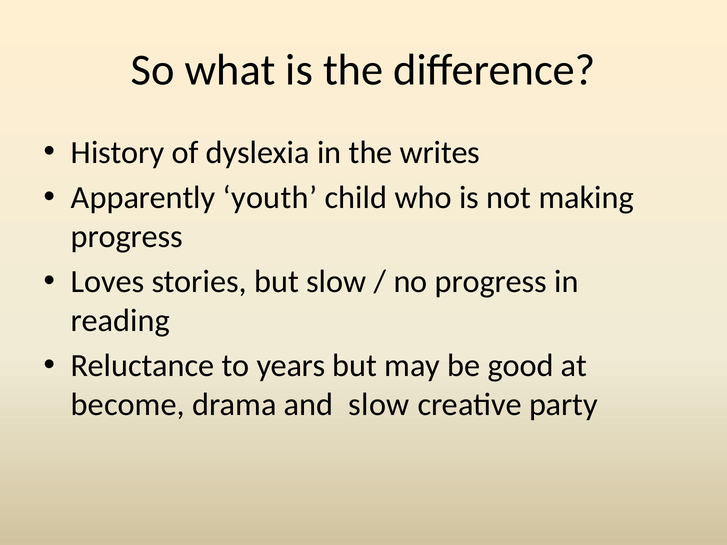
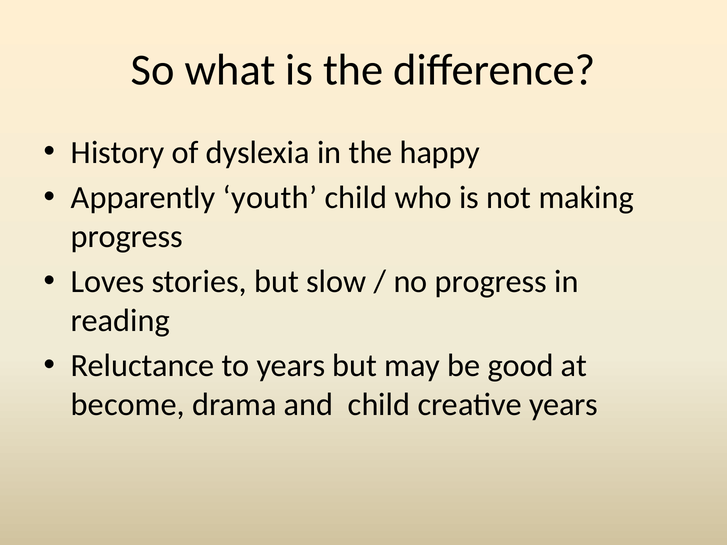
writes: writes -> happy
and slow: slow -> child
creative party: party -> years
